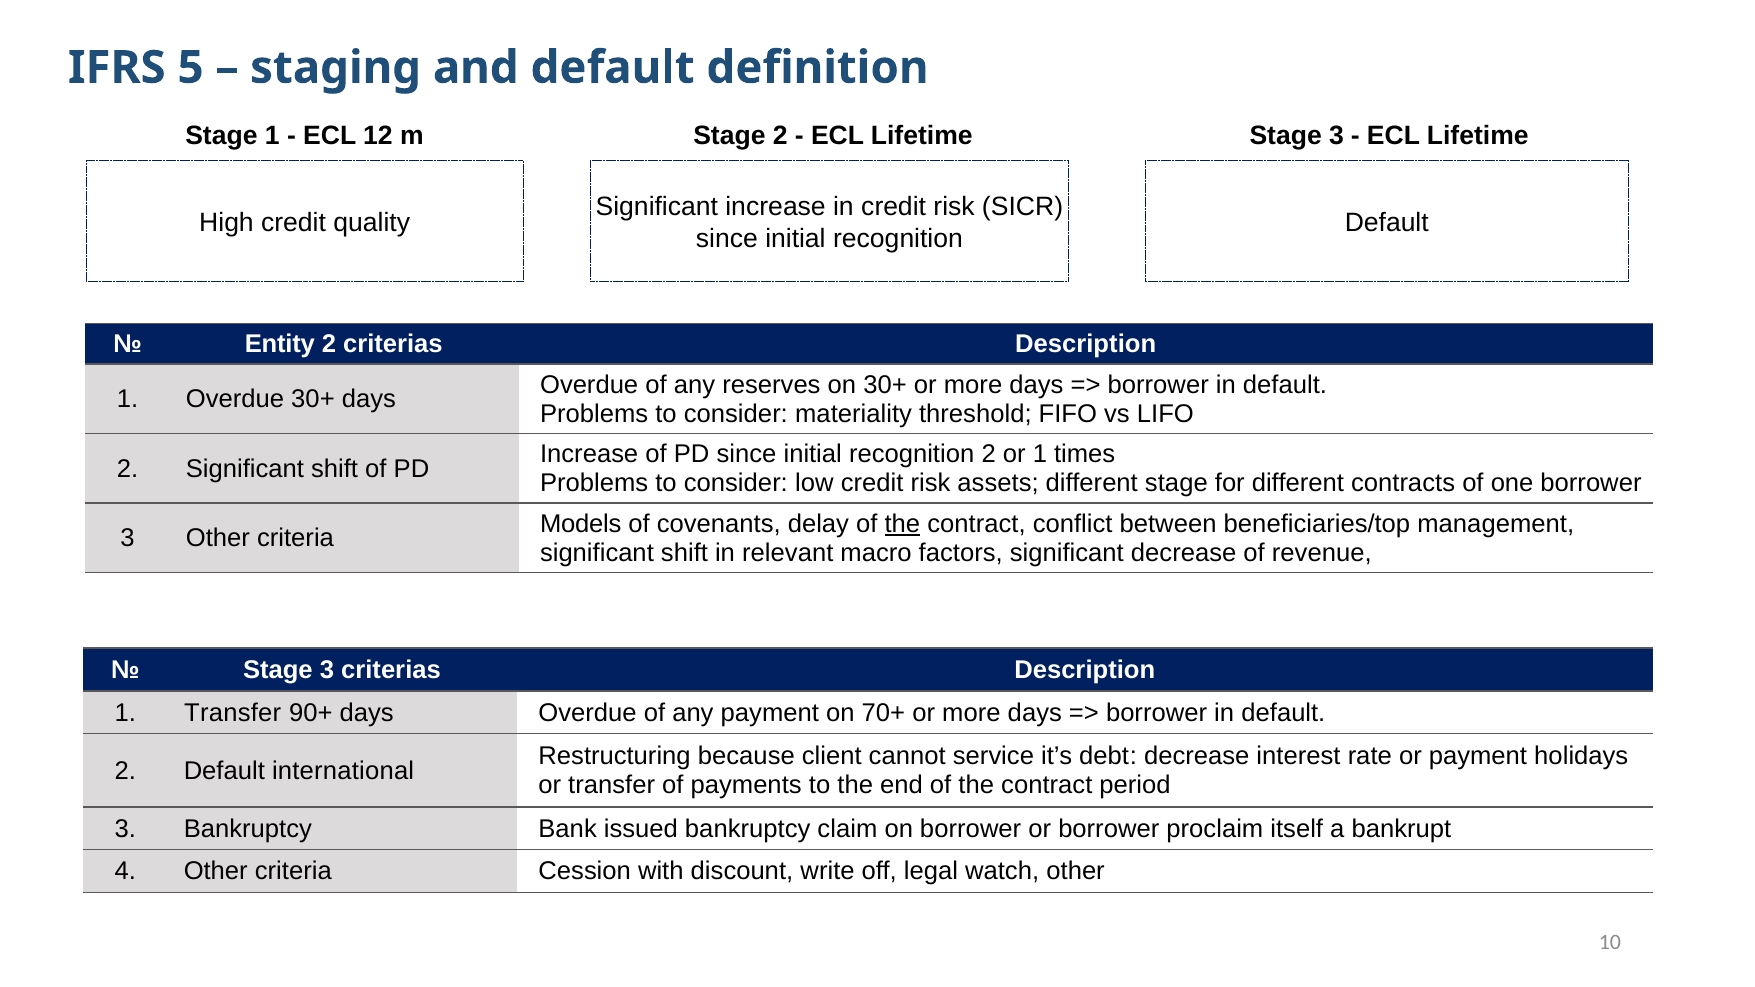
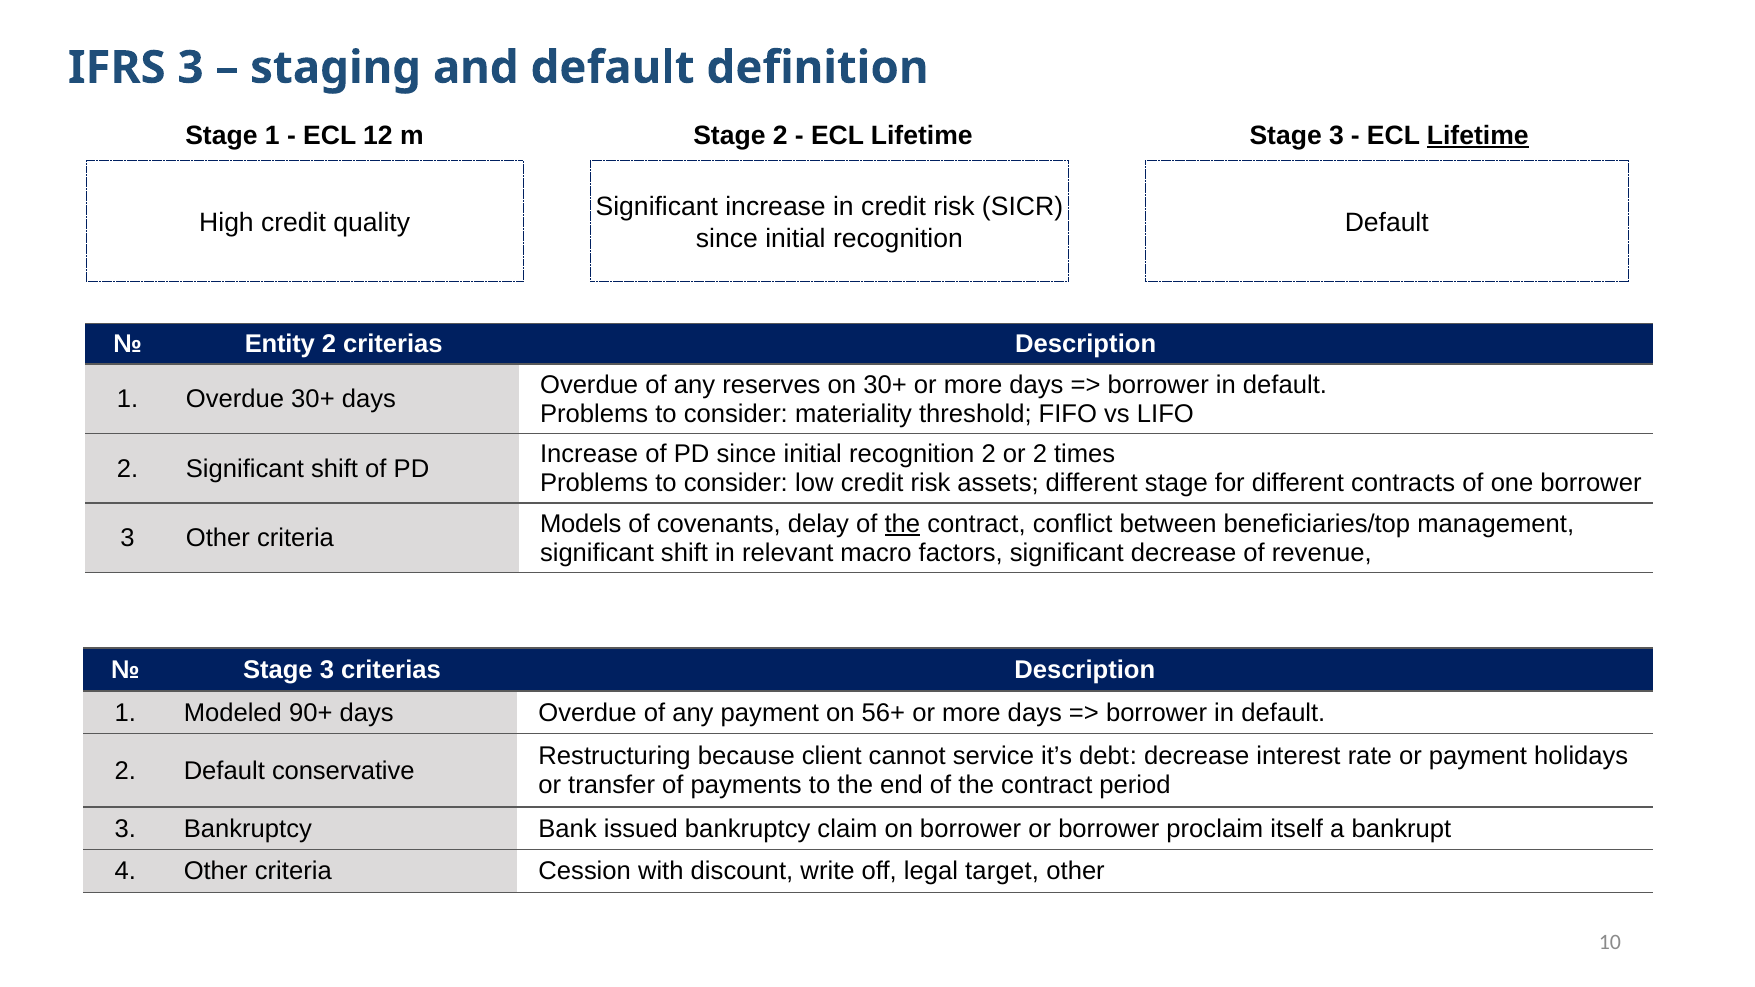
IFRS 5: 5 -> 3
Lifetime at (1478, 136) underline: none -> present
or 1: 1 -> 2
1 Transfer: Transfer -> Modeled
70+: 70+ -> 56+
international: international -> conservative
watch: watch -> target
